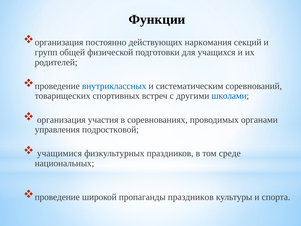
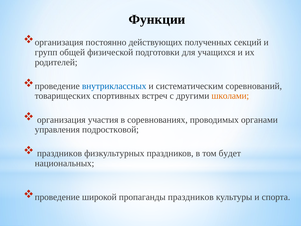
наркомания: наркомания -> полученных
школами colour: blue -> orange
учащимися at (59, 153): учащимися -> праздников
среде: среде -> будет
